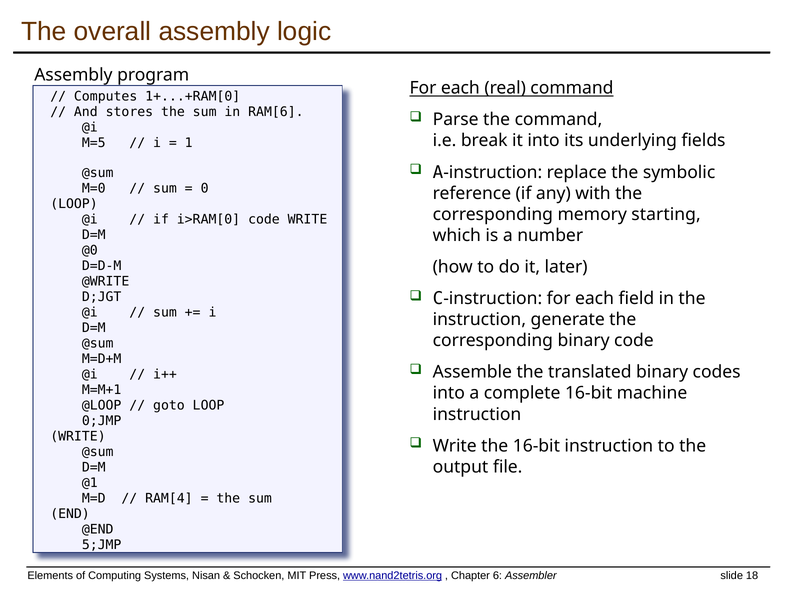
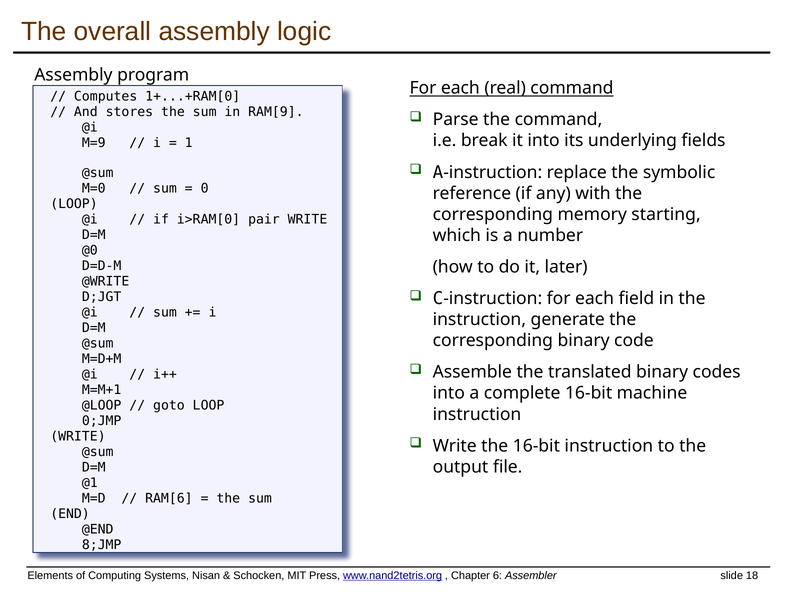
RAM[6: RAM[6 -> RAM[9
M=5: M=5 -> M=9
i>RAM[0 code: code -> pair
RAM[4: RAM[4 -> RAM[6
5;JMP: 5;JMP -> 8;JMP
